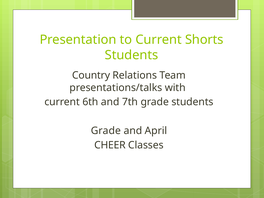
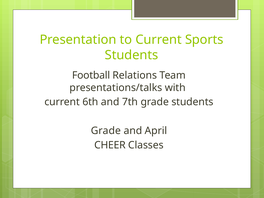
Shorts: Shorts -> Sports
Country: Country -> Football
